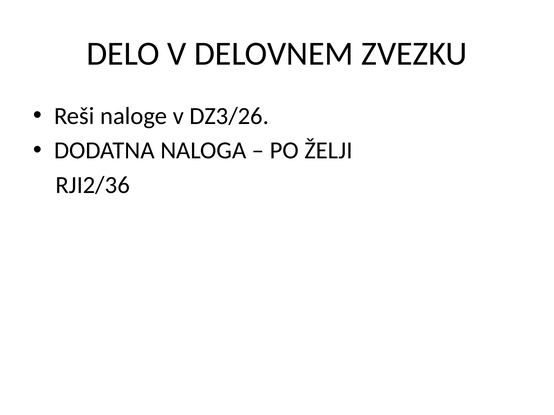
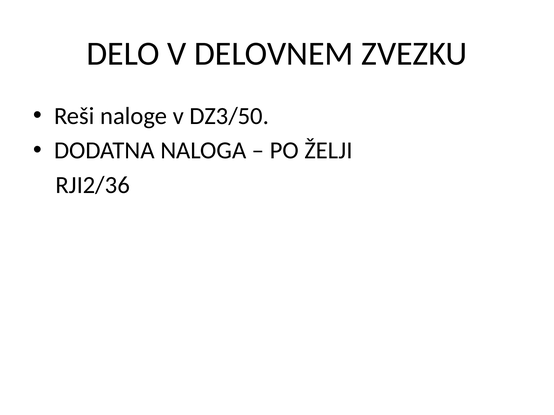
DZ3/26: DZ3/26 -> DZ3/50
